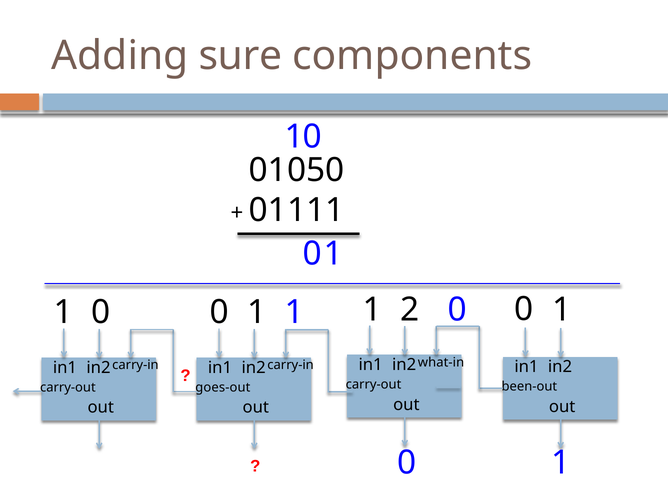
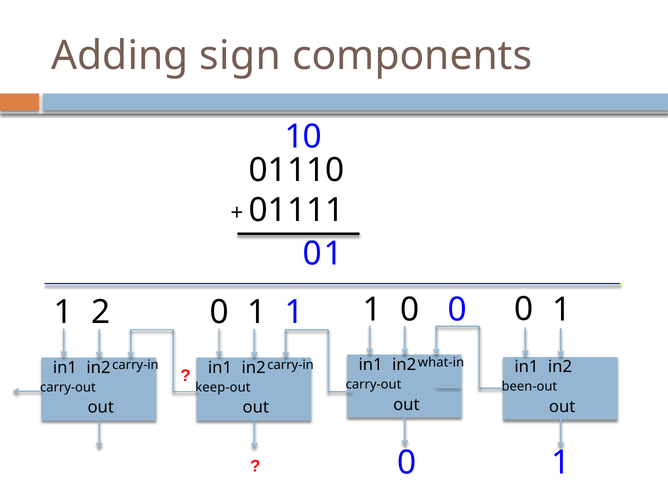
sure: sure -> sign
01050: 01050 -> 01110
2 at (410, 310): 2 -> 0
0 at (101, 312): 0 -> 2
goes-out: goes-out -> keep-out
